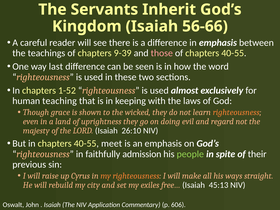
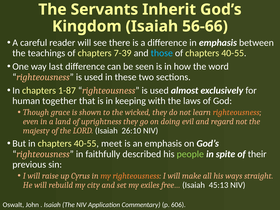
9-39: 9-39 -> 7-39
those colour: pink -> light blue
1-52: 1-52 -> 1-87
teaching: teaching -> together
admission: admission -> described
